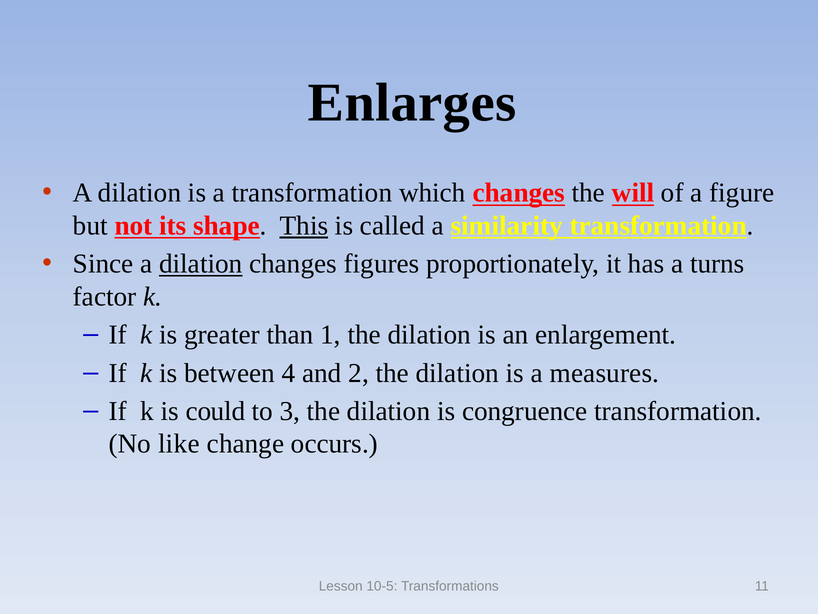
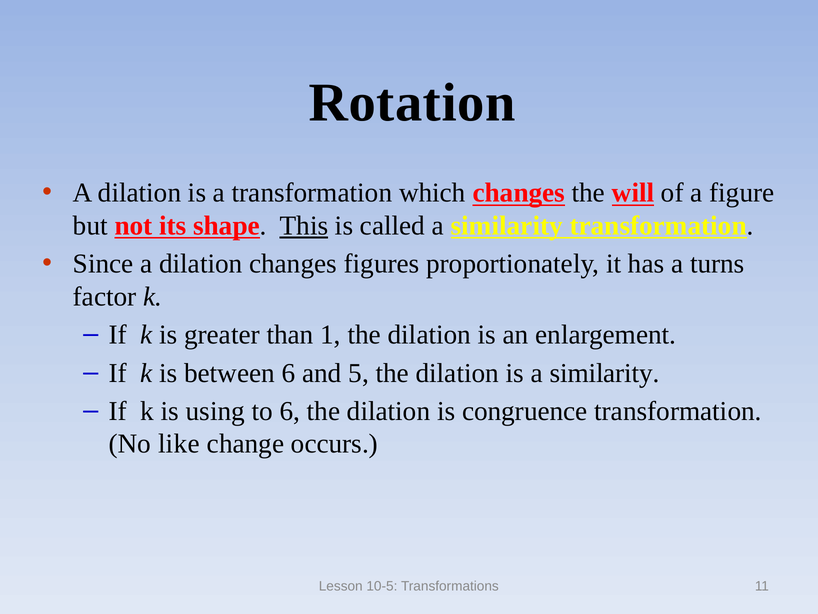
Enlarges: Enlarges -> Rotation
dilation at (201, 264) underline: present -> none
between 4: 4 -> 6
2: 2 -> 5
is a measures: measures -> similarity
could: could -> using
to 3: 3 -> 6
